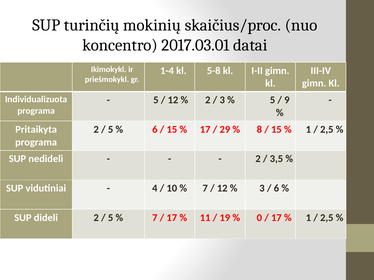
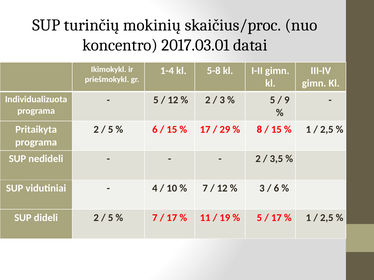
0 at (259, 218): 0 -> 5
